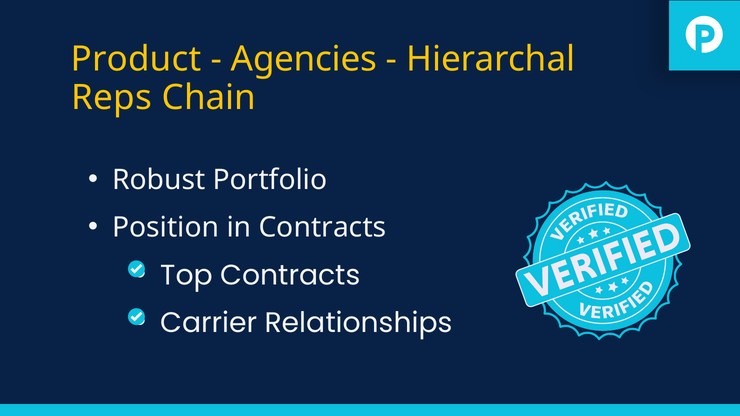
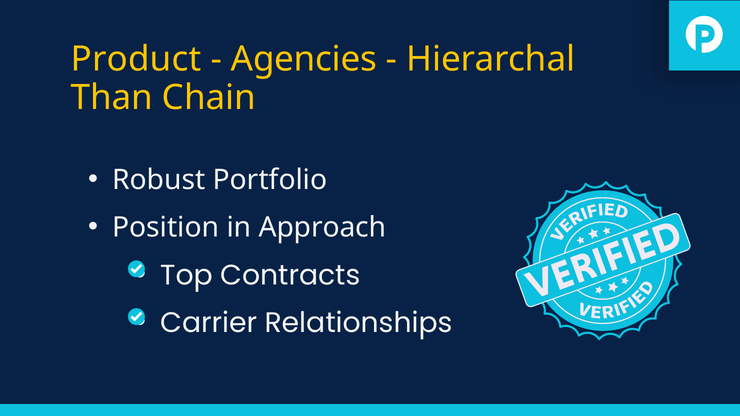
Reps: Reps -> Than
in Contracts: Contracts -> Approach
